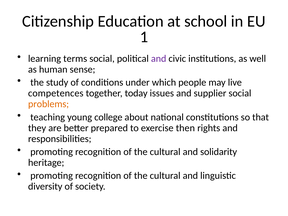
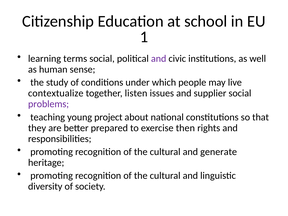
competences: competences -> contextualize
today: today -> listen
problems colour: orange -> purple
college: college -> project
solidarity: solidarity -> generate
